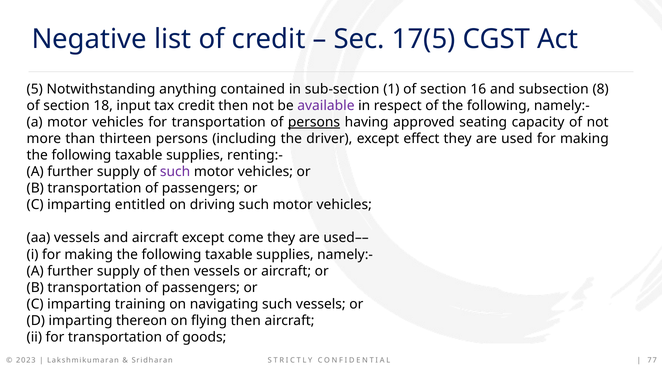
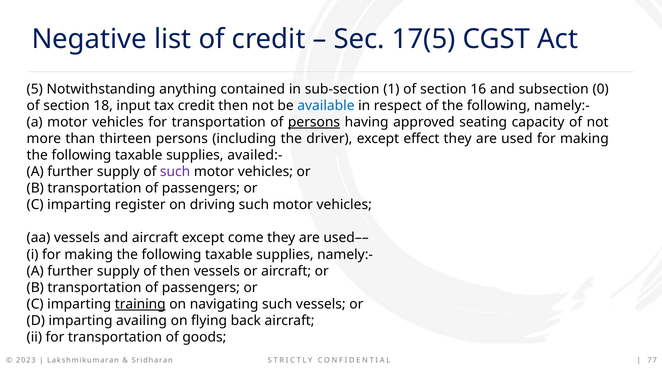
8: 8 -> 0
available colour: purple -> blue
renting:-: renting:- -> availed:-
entitled: entitled -> register
training underline: none -> present
thereon: thereon -> availing
flying then: then -> back
